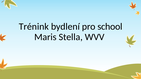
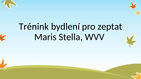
school: school -> zeptat
